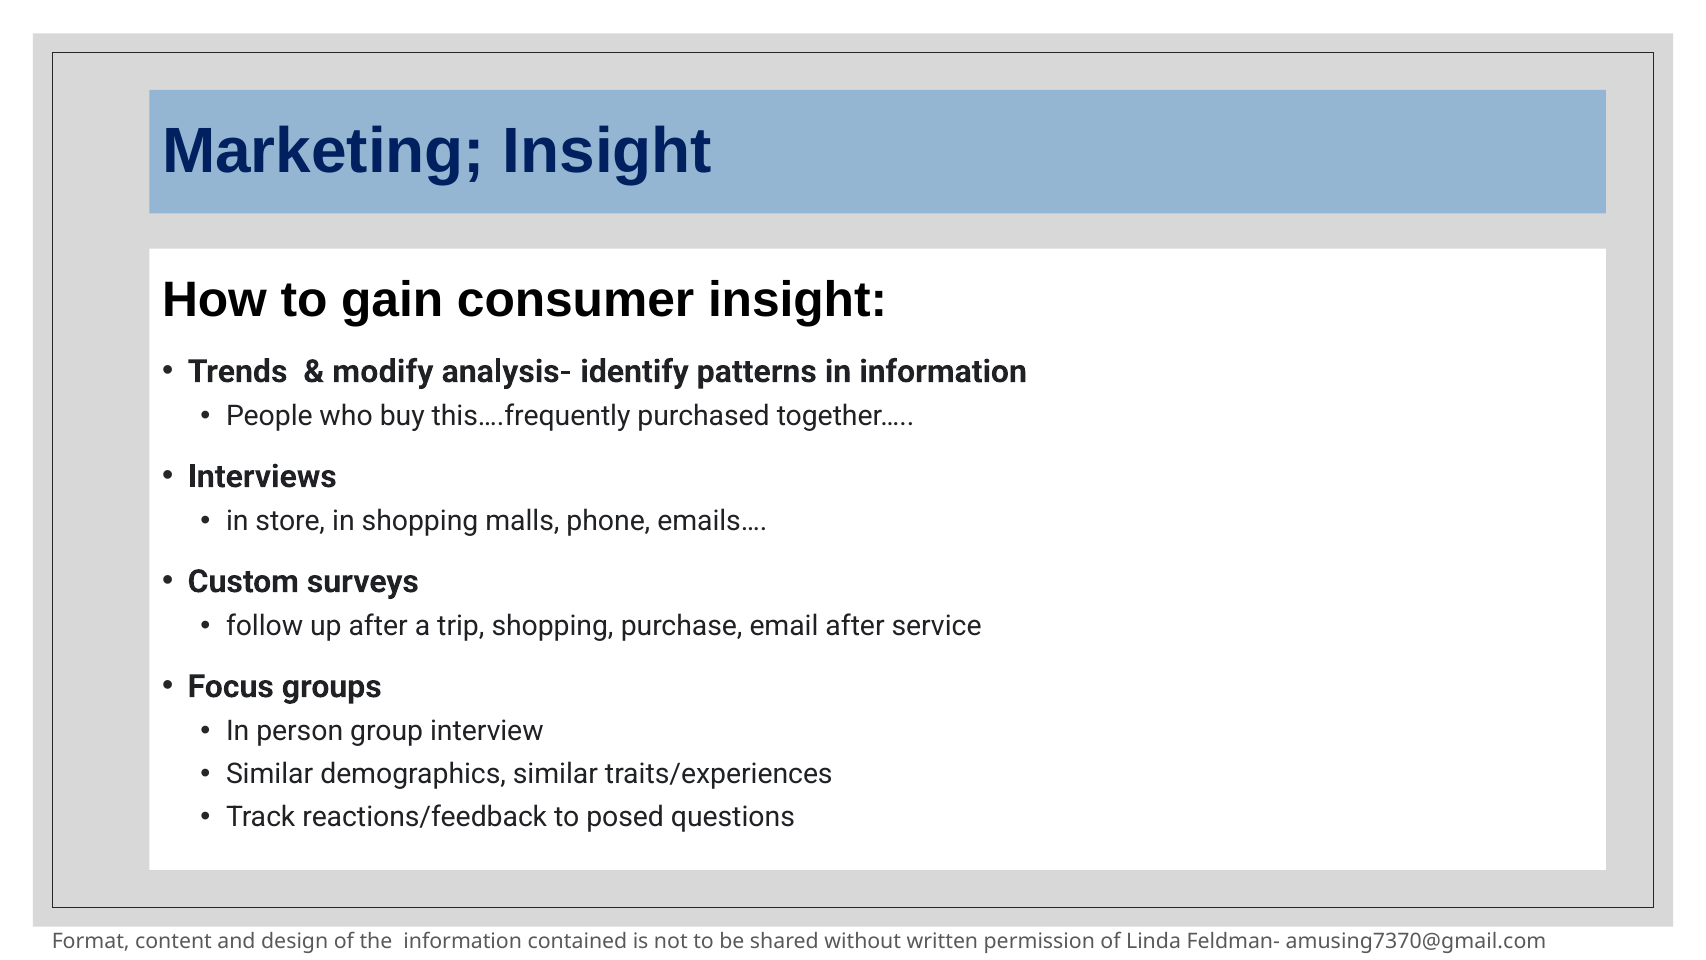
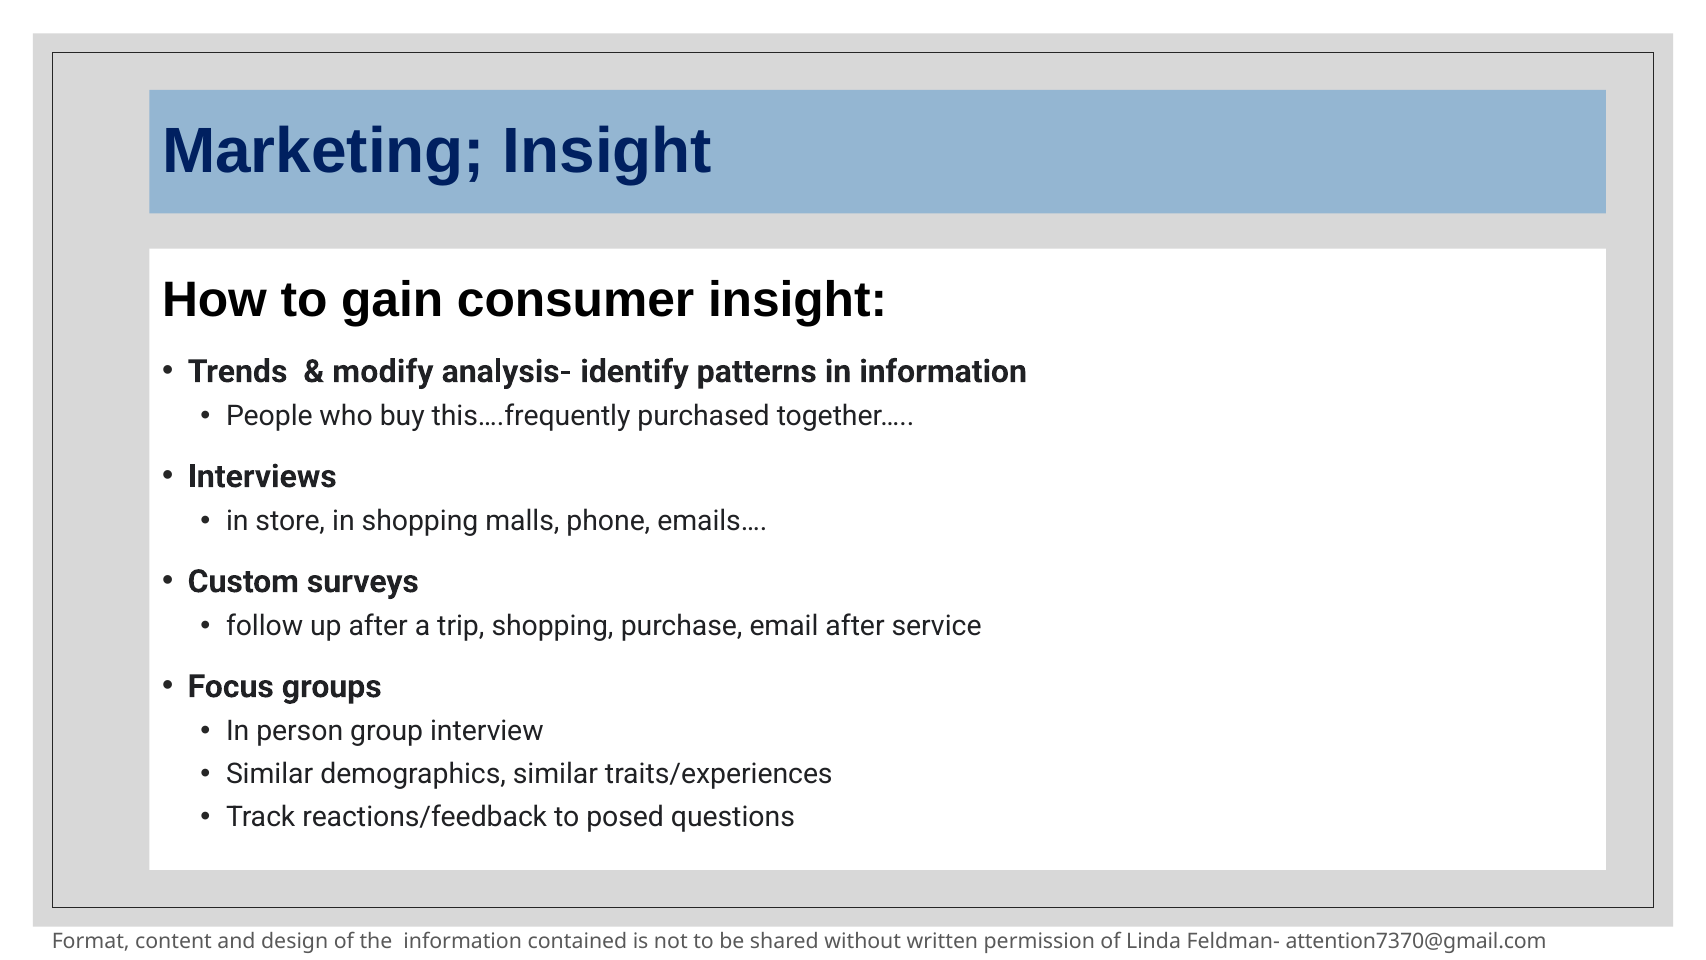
amusing7370@gmail.com: amusing7370@gmail.com -> attention7370@gmail.com
